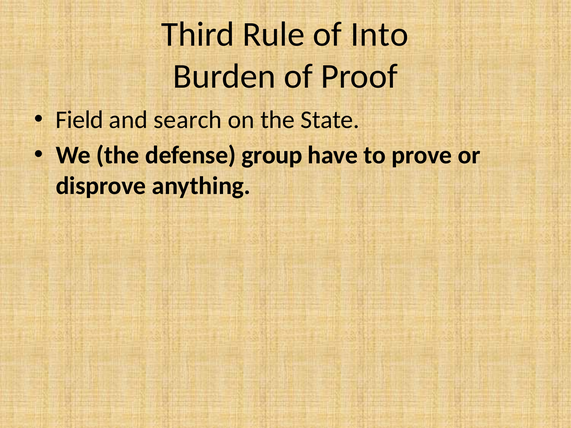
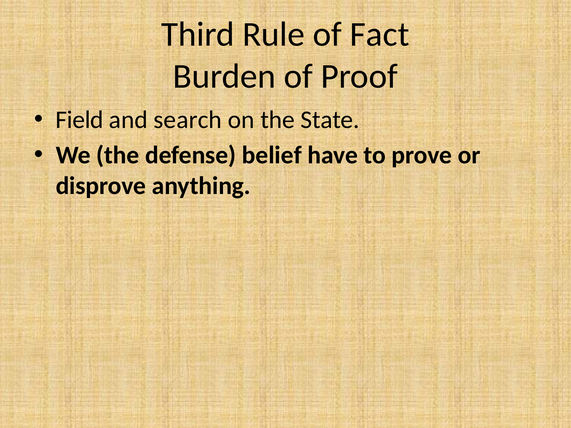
Into: Into -> Fact
group: group -> belief
